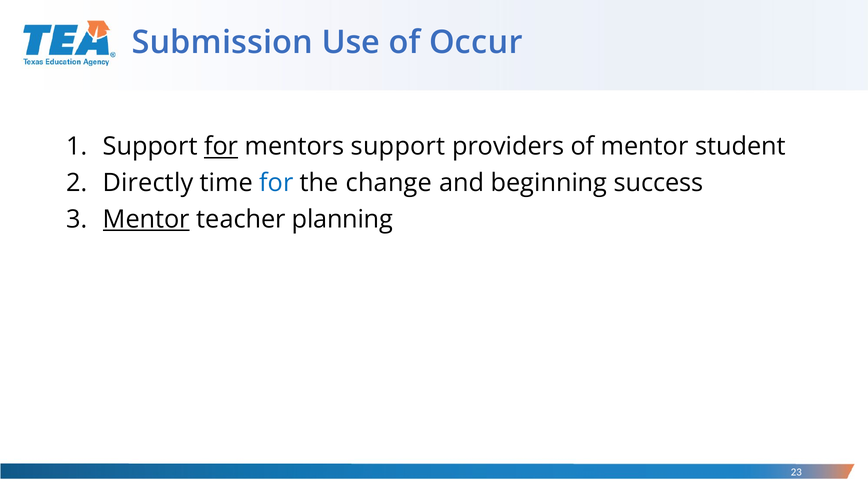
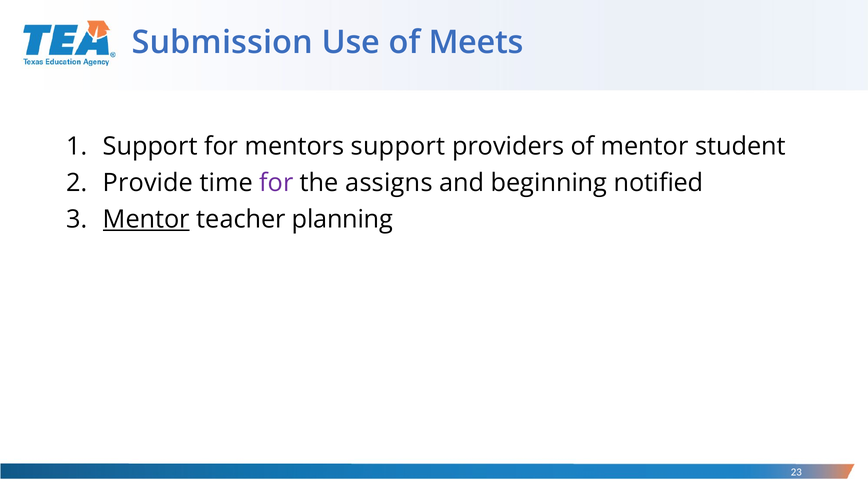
Occur: Occur -> Meets
for at (221, 147) underline: present -> none
Directly: Directly -> Provide
for at (276, 183) colour: blue -> purple
change: change -> assigns
success: success -> notified
